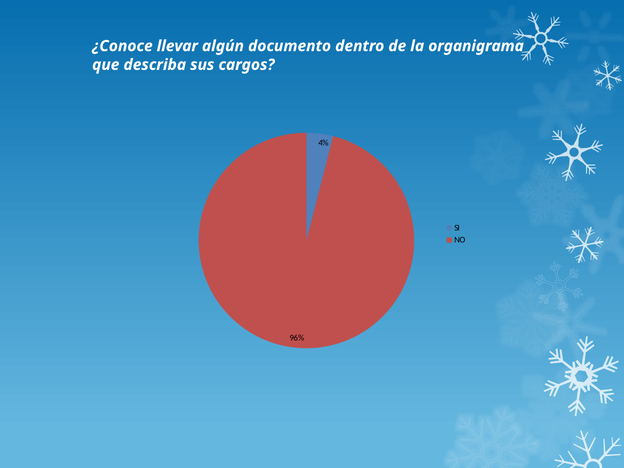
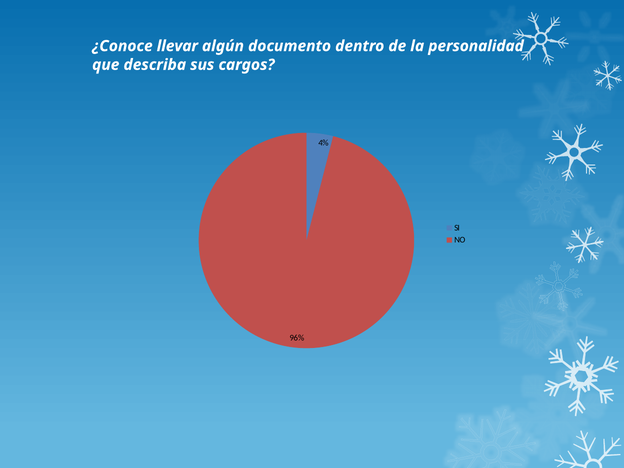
organigrama: organigrama -> personalidad
